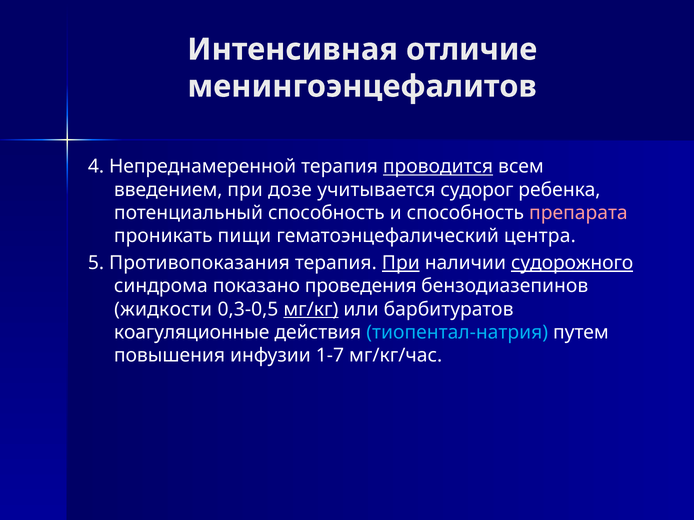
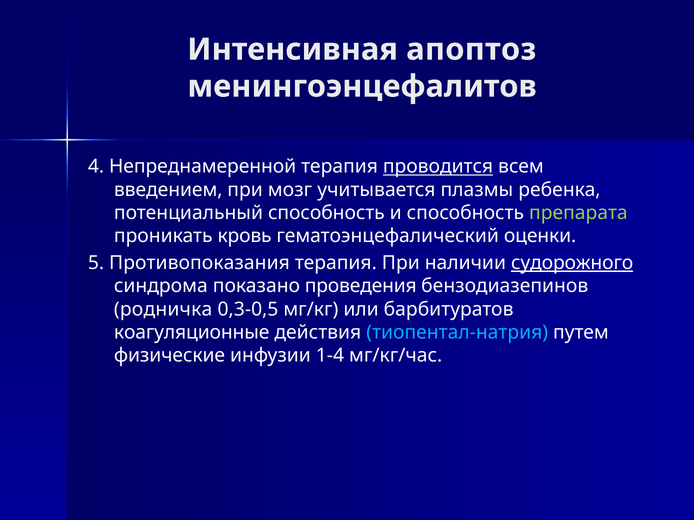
отличие: отличие -> апоптоз
дозе: дозе -> мозг
судорог: судорог -> плазмы
препарата colour: pink -> light green
пищи: пищи -> кровь
центра: центра -> оценки
При at (401, 263) underline: present -> none
жидкости: жидкости -> родничка
мг/кг underline: present -> none
повышения: повышения -> физические
1-7: 1-7 -> 1-4
